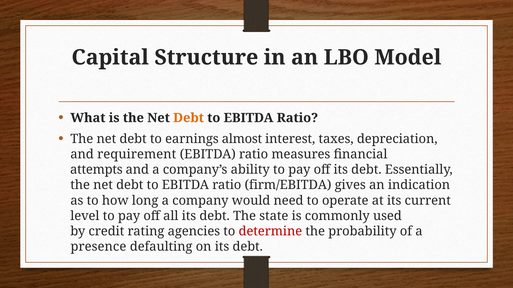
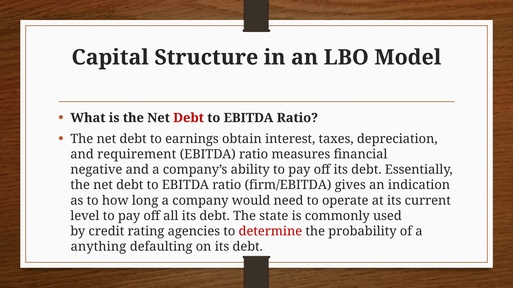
Debt at (189, 118) colour: orange -> red
almost: almost -> obtain
attempts: attempts -> negative
presence: presence -> anything
